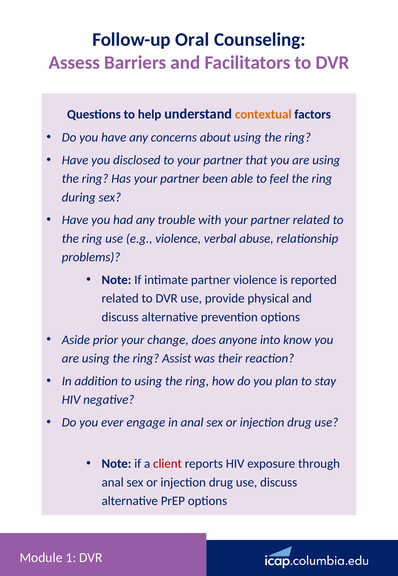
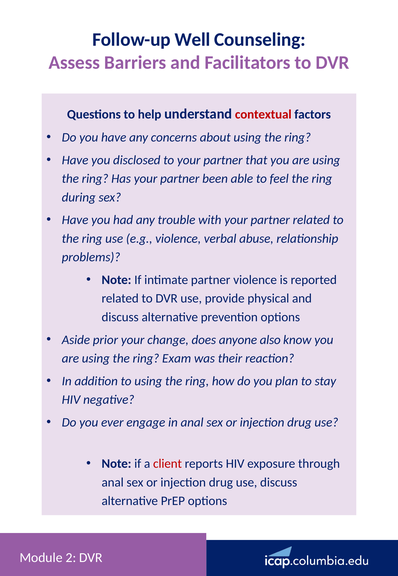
Oral: Oral -> Well
contextual colour: orange -> red
into: into -> also
Assist: Assist -> Exam
1: 1 -> 2
